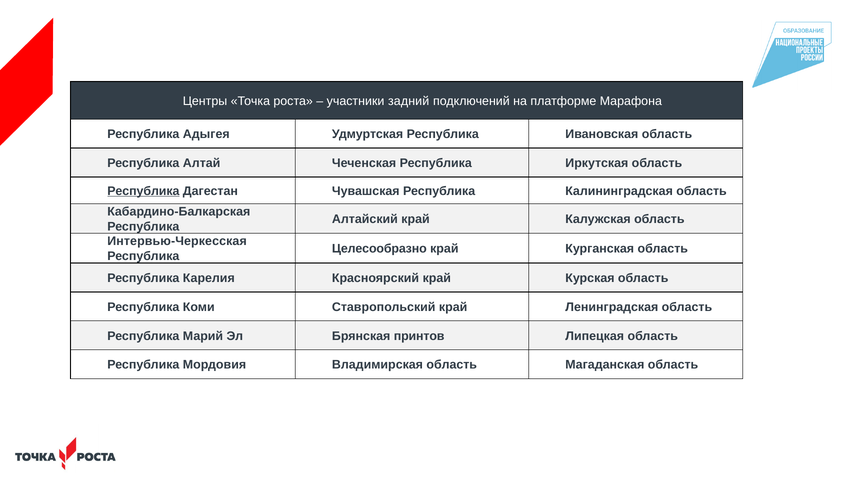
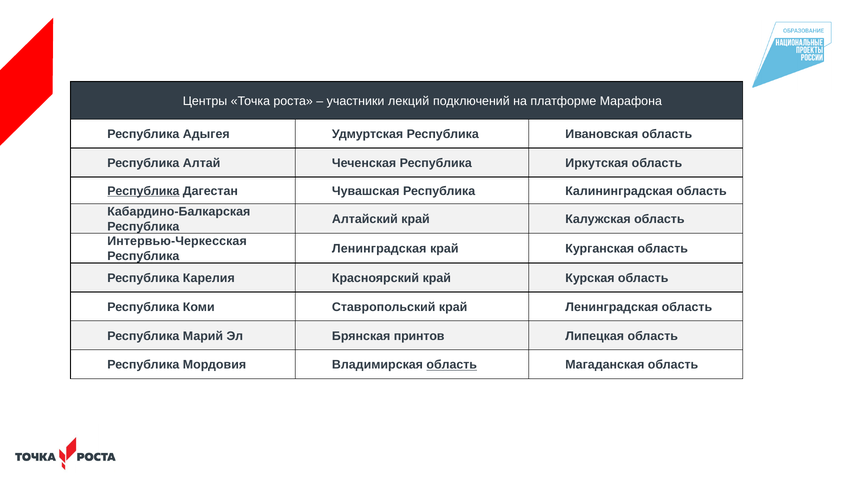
задний: задний -> лекций
Целесообразно at (379, 249): Целесообразно -> Ленинградская
область at (452, 365) underline: none -> present
